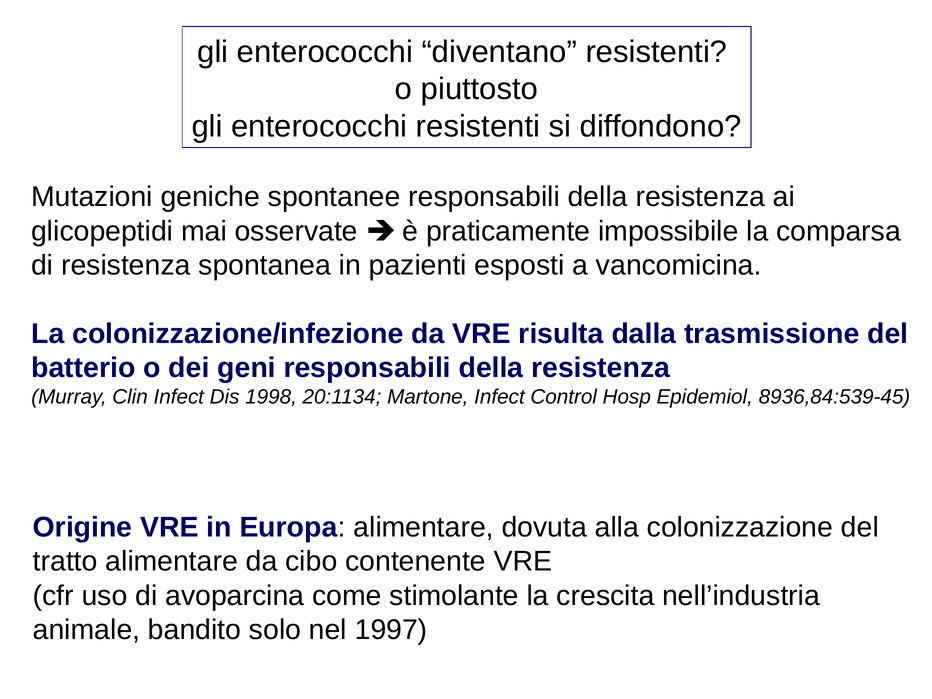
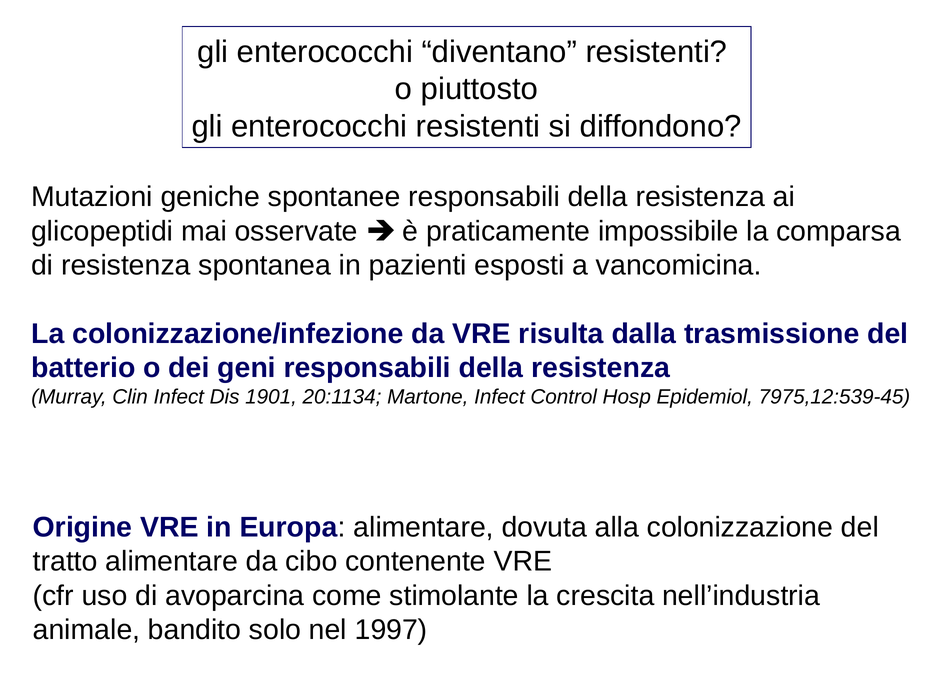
1998: 1998 -> 1901
8936,84:539-45: 8936,84:539-45 -> 7975,12:539-45
